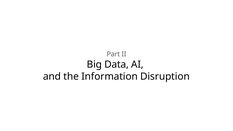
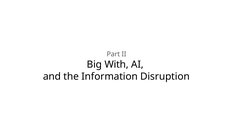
Data: Data -> With
